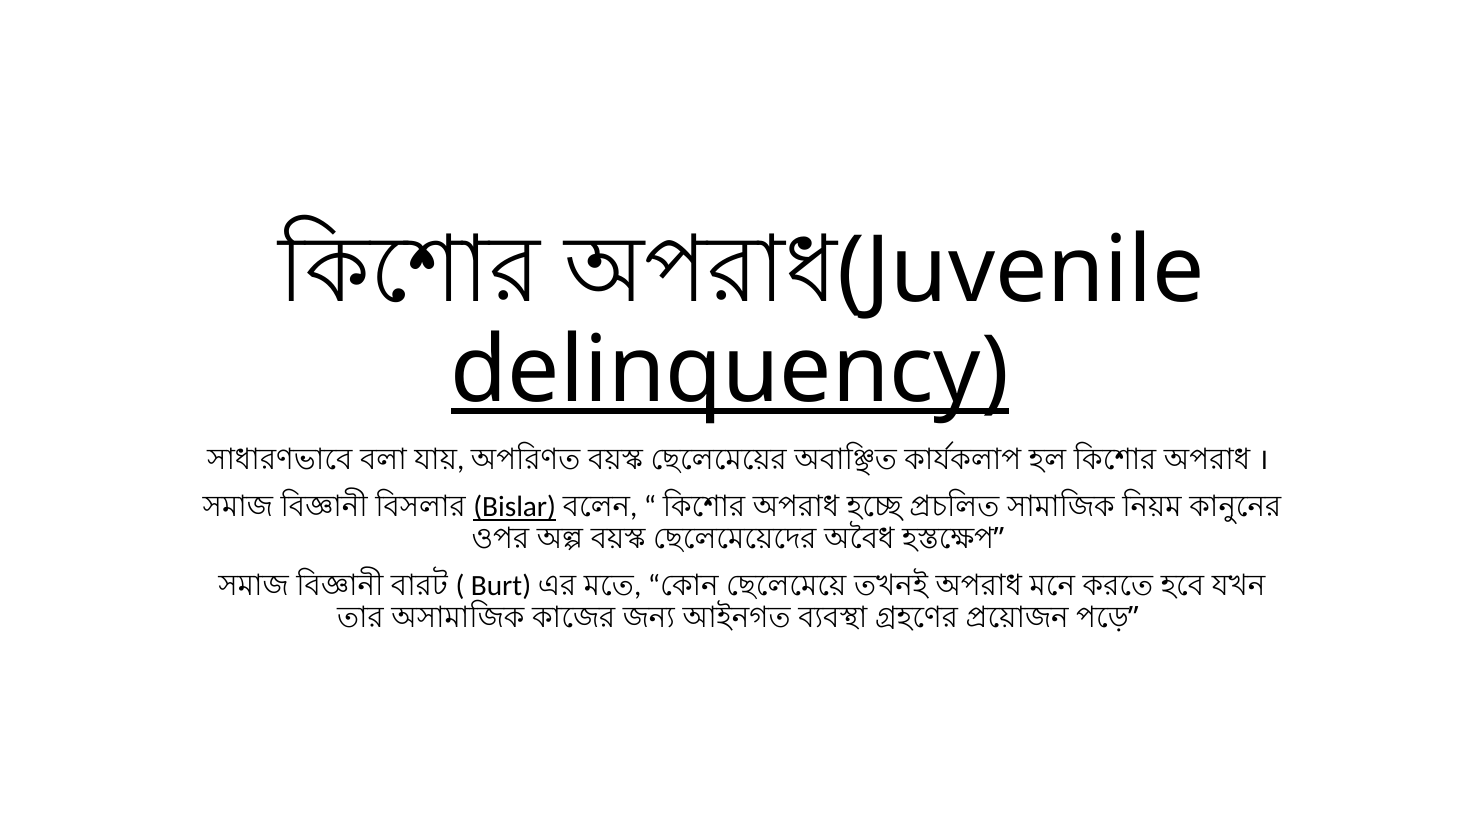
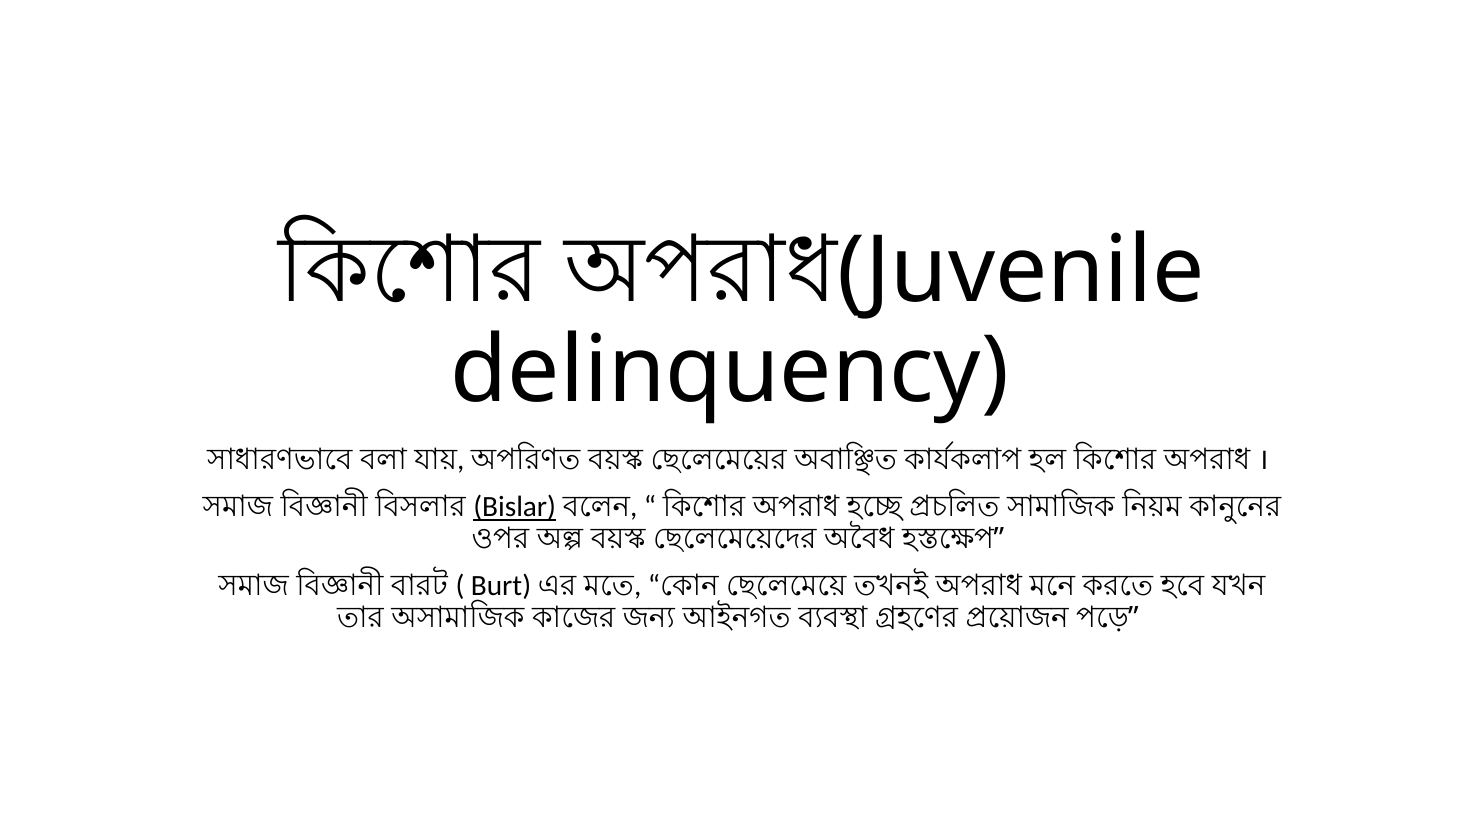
delinquency underline: present -> none
